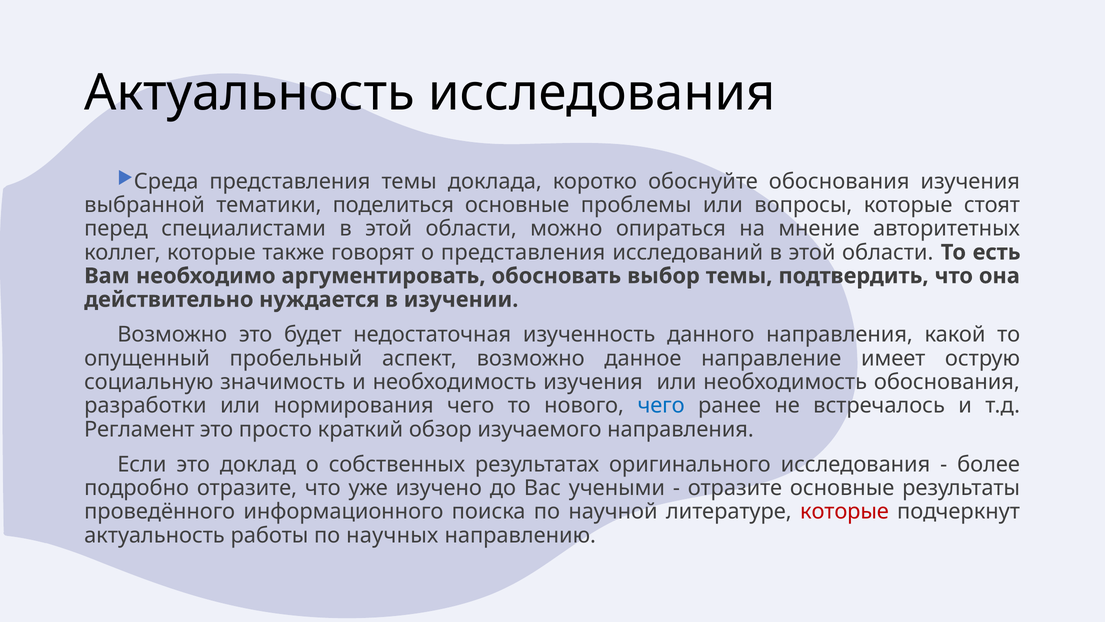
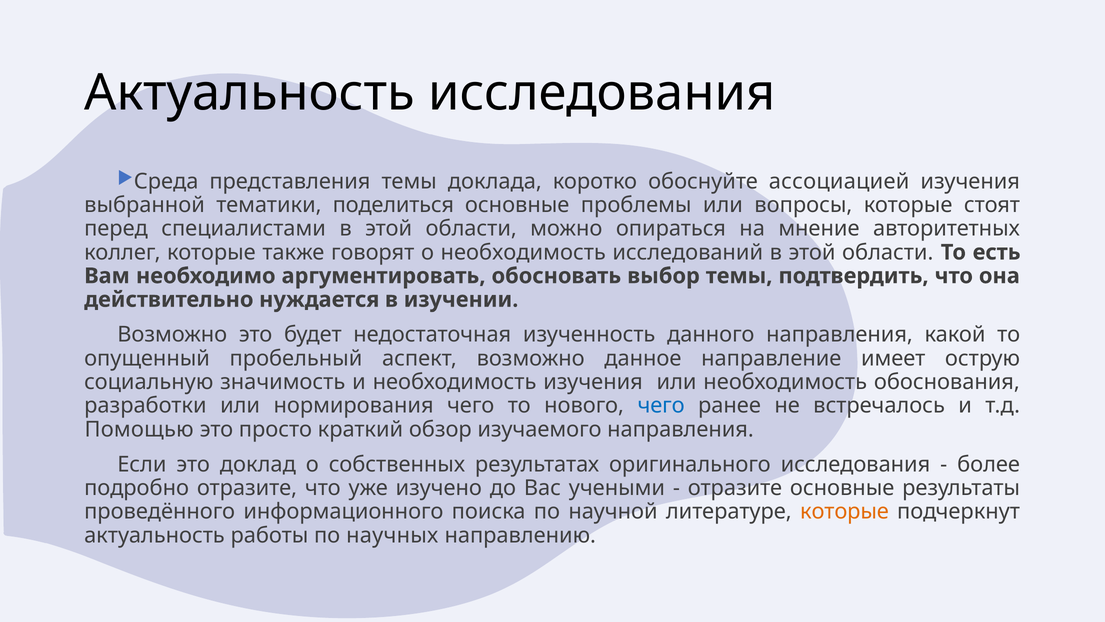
обоснуйте обоснования: обоснования -> ассоциацией
о представления: представления -> необходимость
Регламент: Регламент -> Помощью
которые at (844, 511) colour: red -> orange
